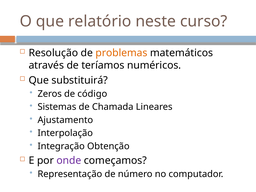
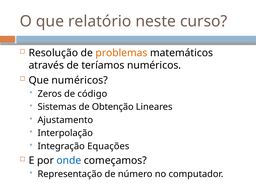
Que substituirá: substituirá -> numéricos
Chamada: Chamada -> Obtenção
Obtenção: Obtenção -> Equações
onde colour: purple -> blue
